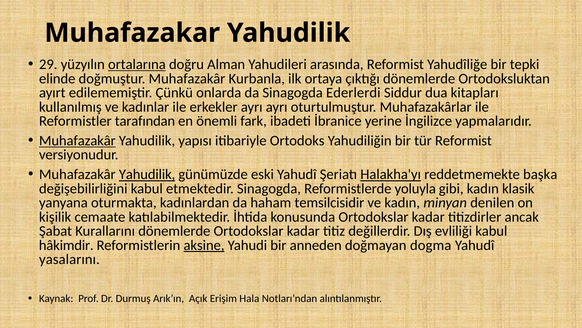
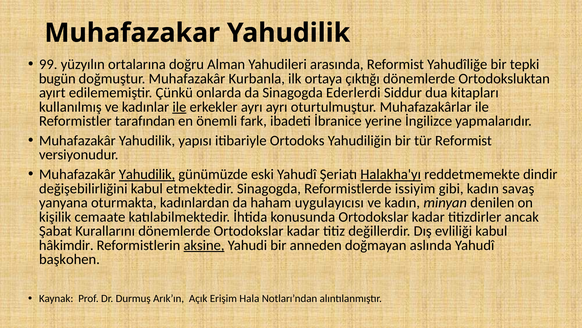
29: 29 -> 99
ortalarına underline: present -> none
elinde: elinde -> bugün
ile at (179, 107) underline: none -> present
Muhafazakâr at (77, 140) underline: present -> none
başka: başka -> dindir
yoluyla: yoluyla -> issiyim
klasik: klasik -> savaş
temsilcisidir: temsilcisidir -> uygulayıcısı
dogma: dogma -> aslında
yasalarını: yasalarını -> başkohen
